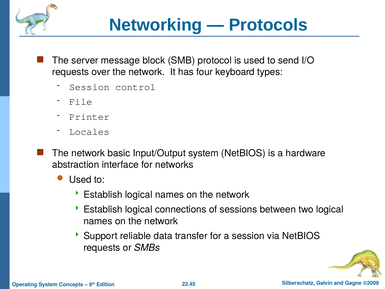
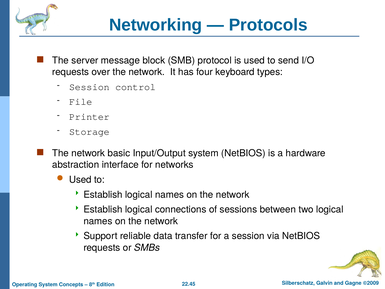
Locales: Locales -> Storage
